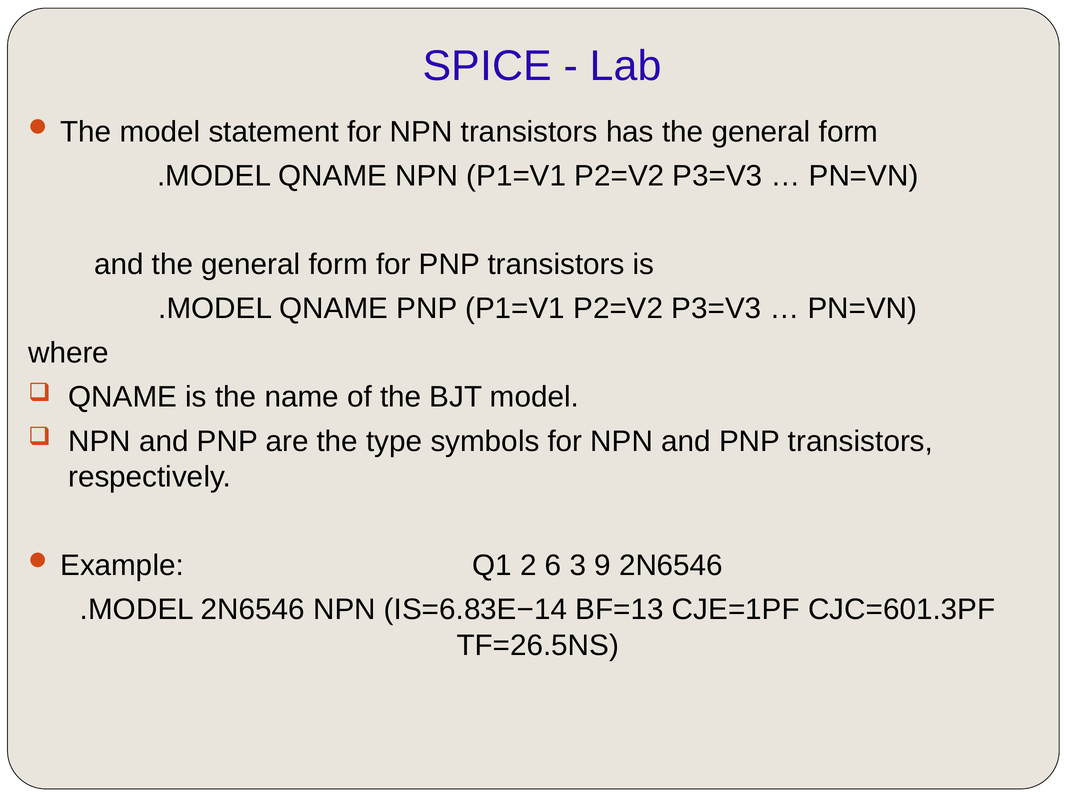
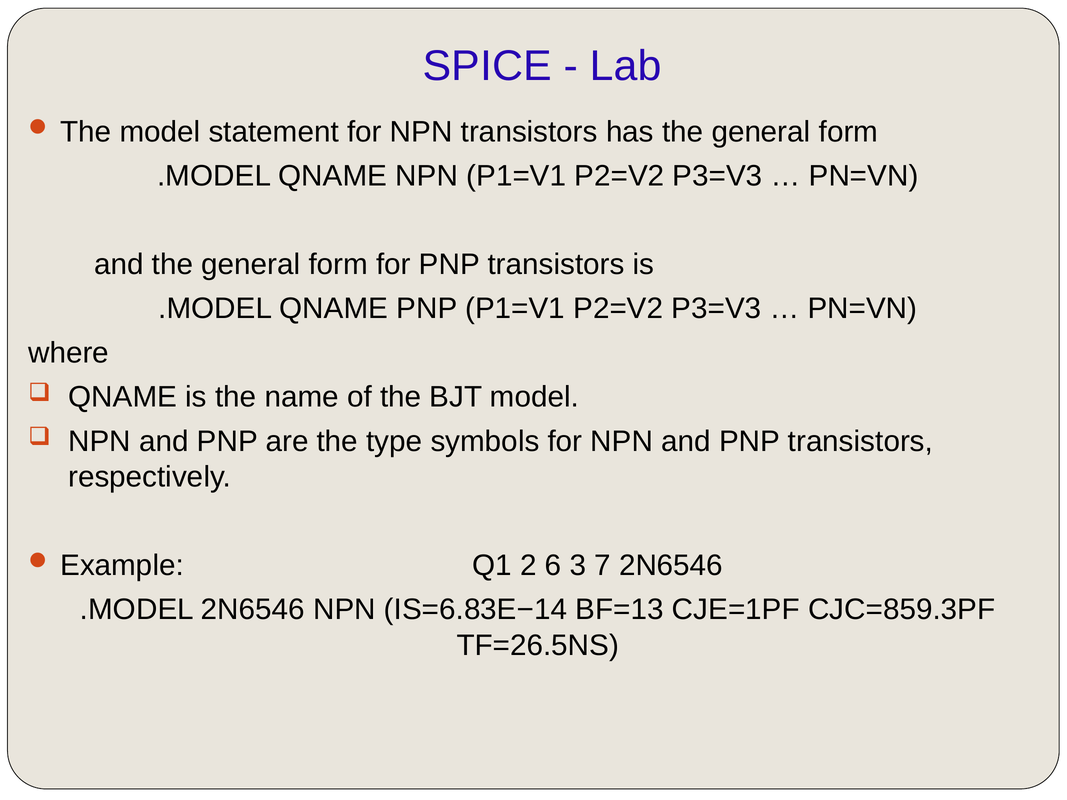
9: 9 -> 7
CJC=601.3PF: CJC=601.3PF -> CJC=859.3PF
